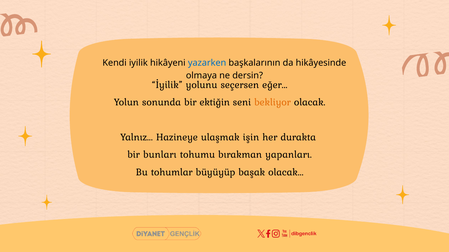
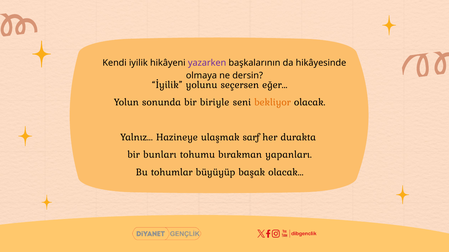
yazarken colour: blue -> purple
ektiğin: ektiğin -> biriyle
işin: işin -> sarf
